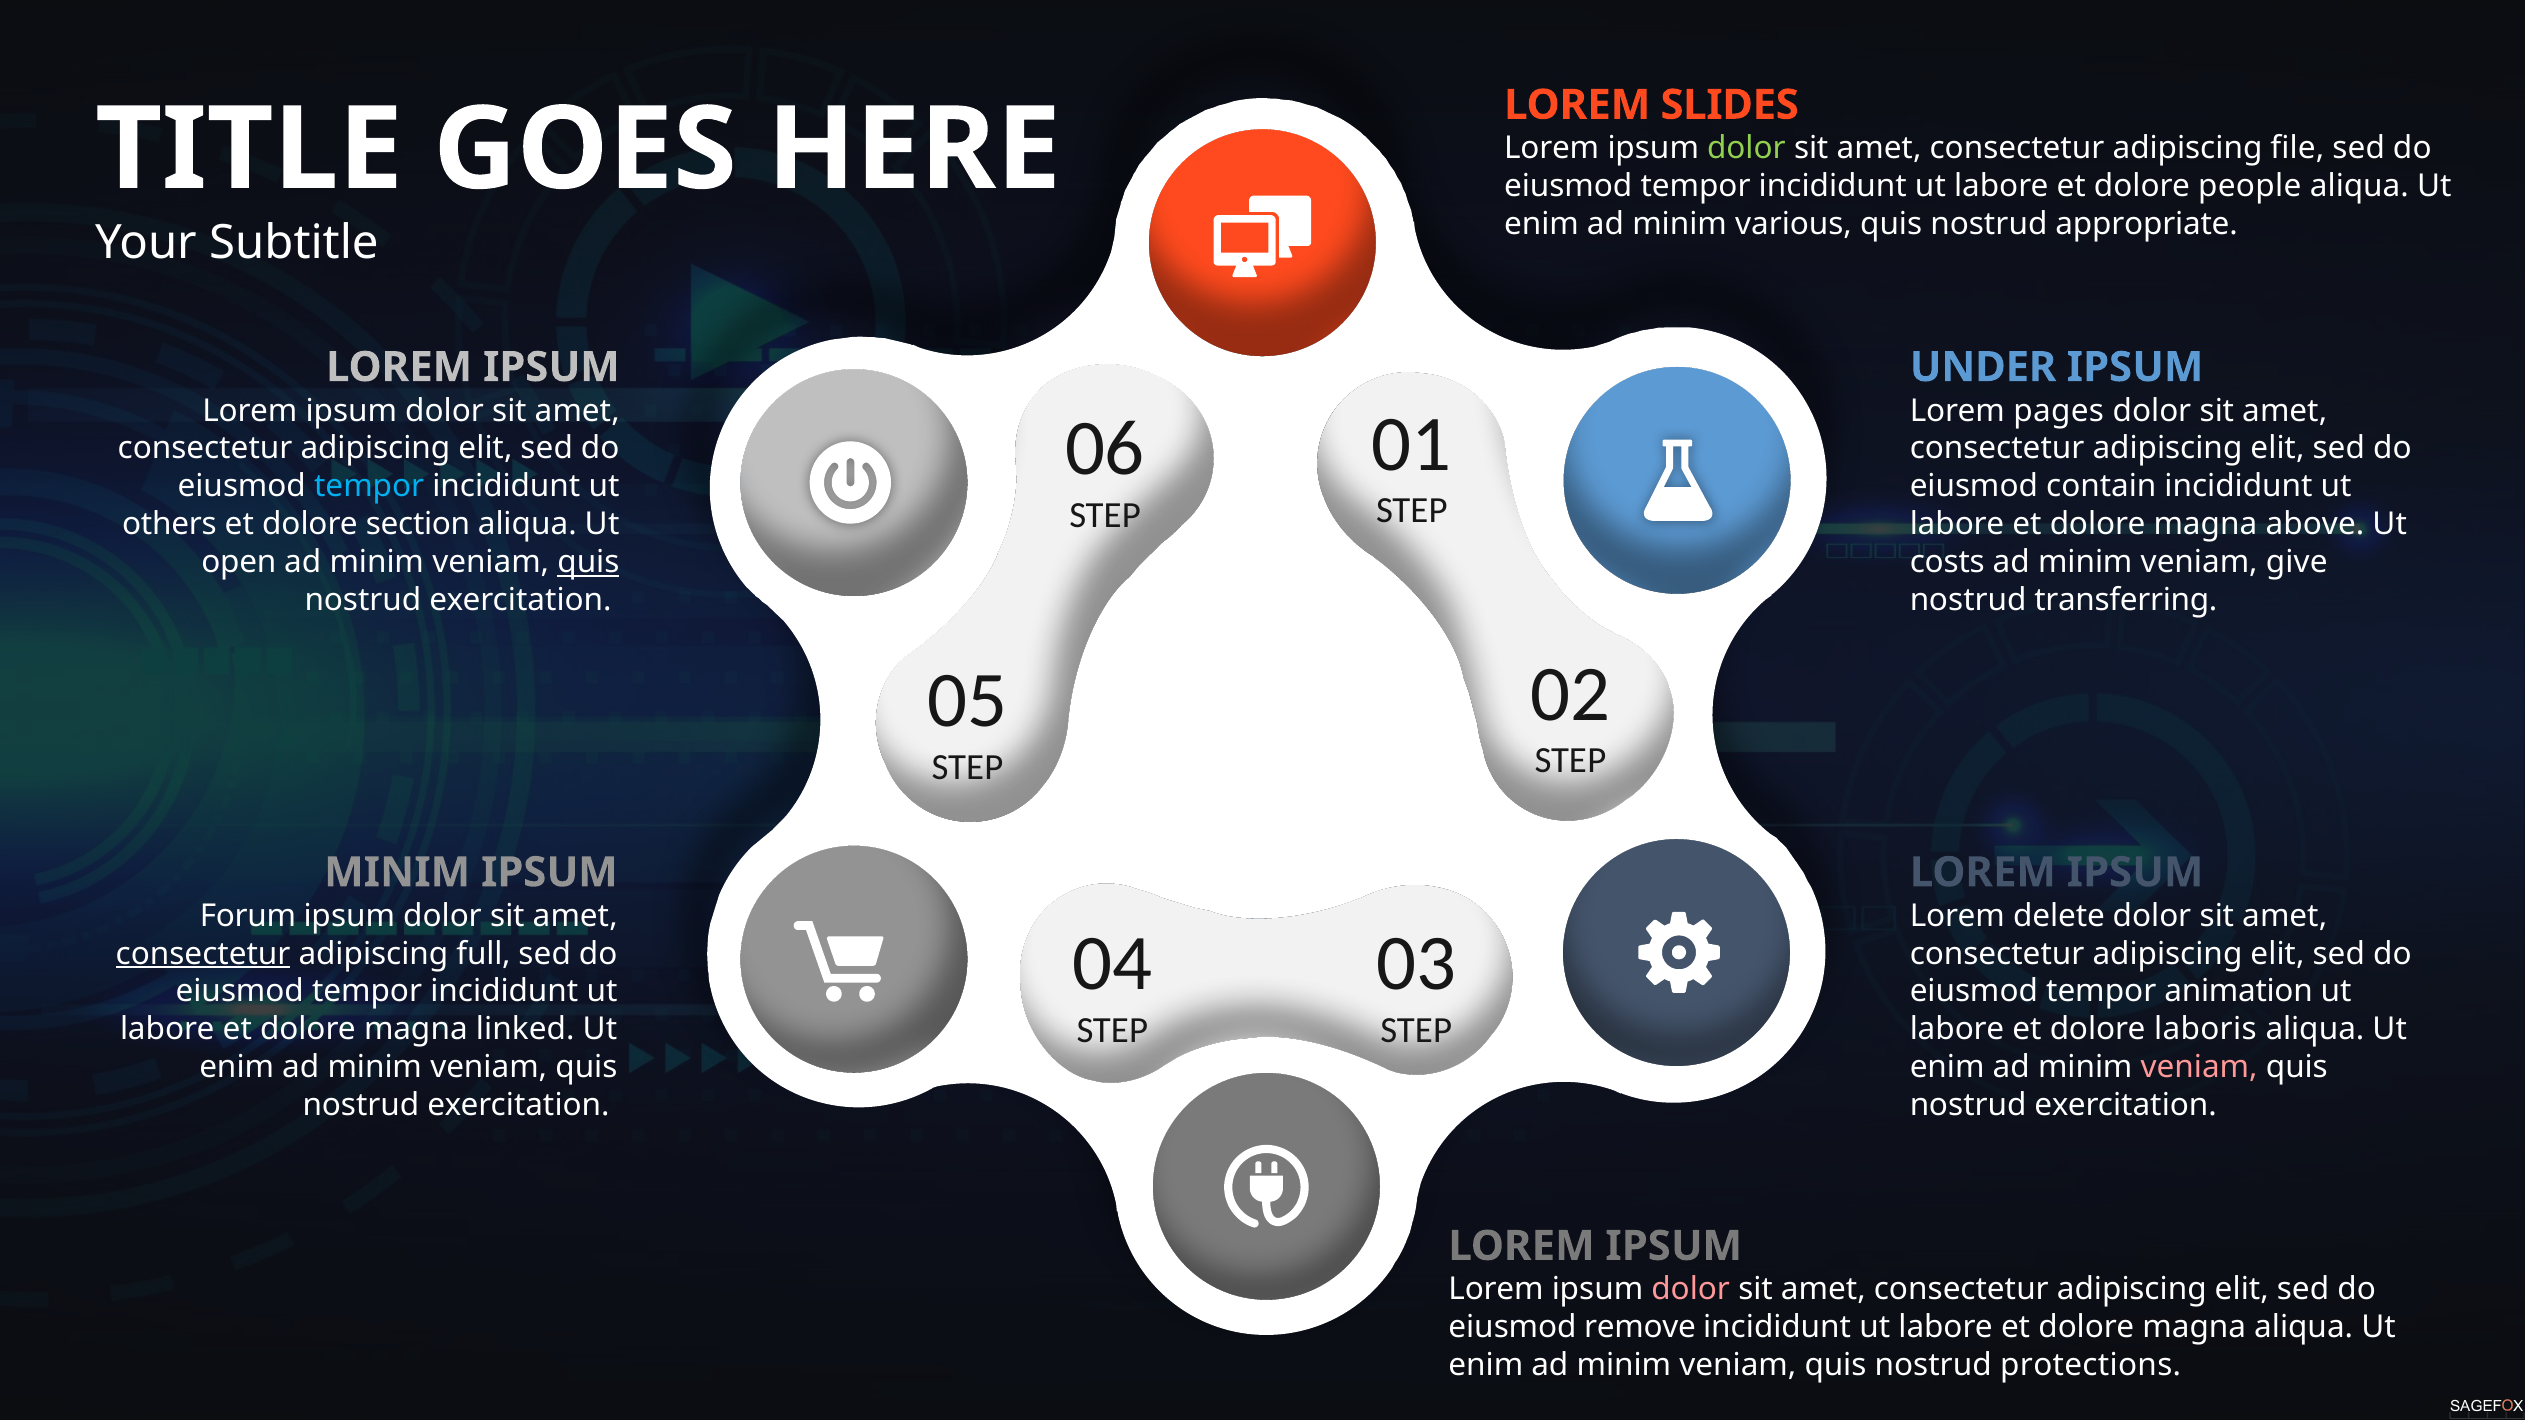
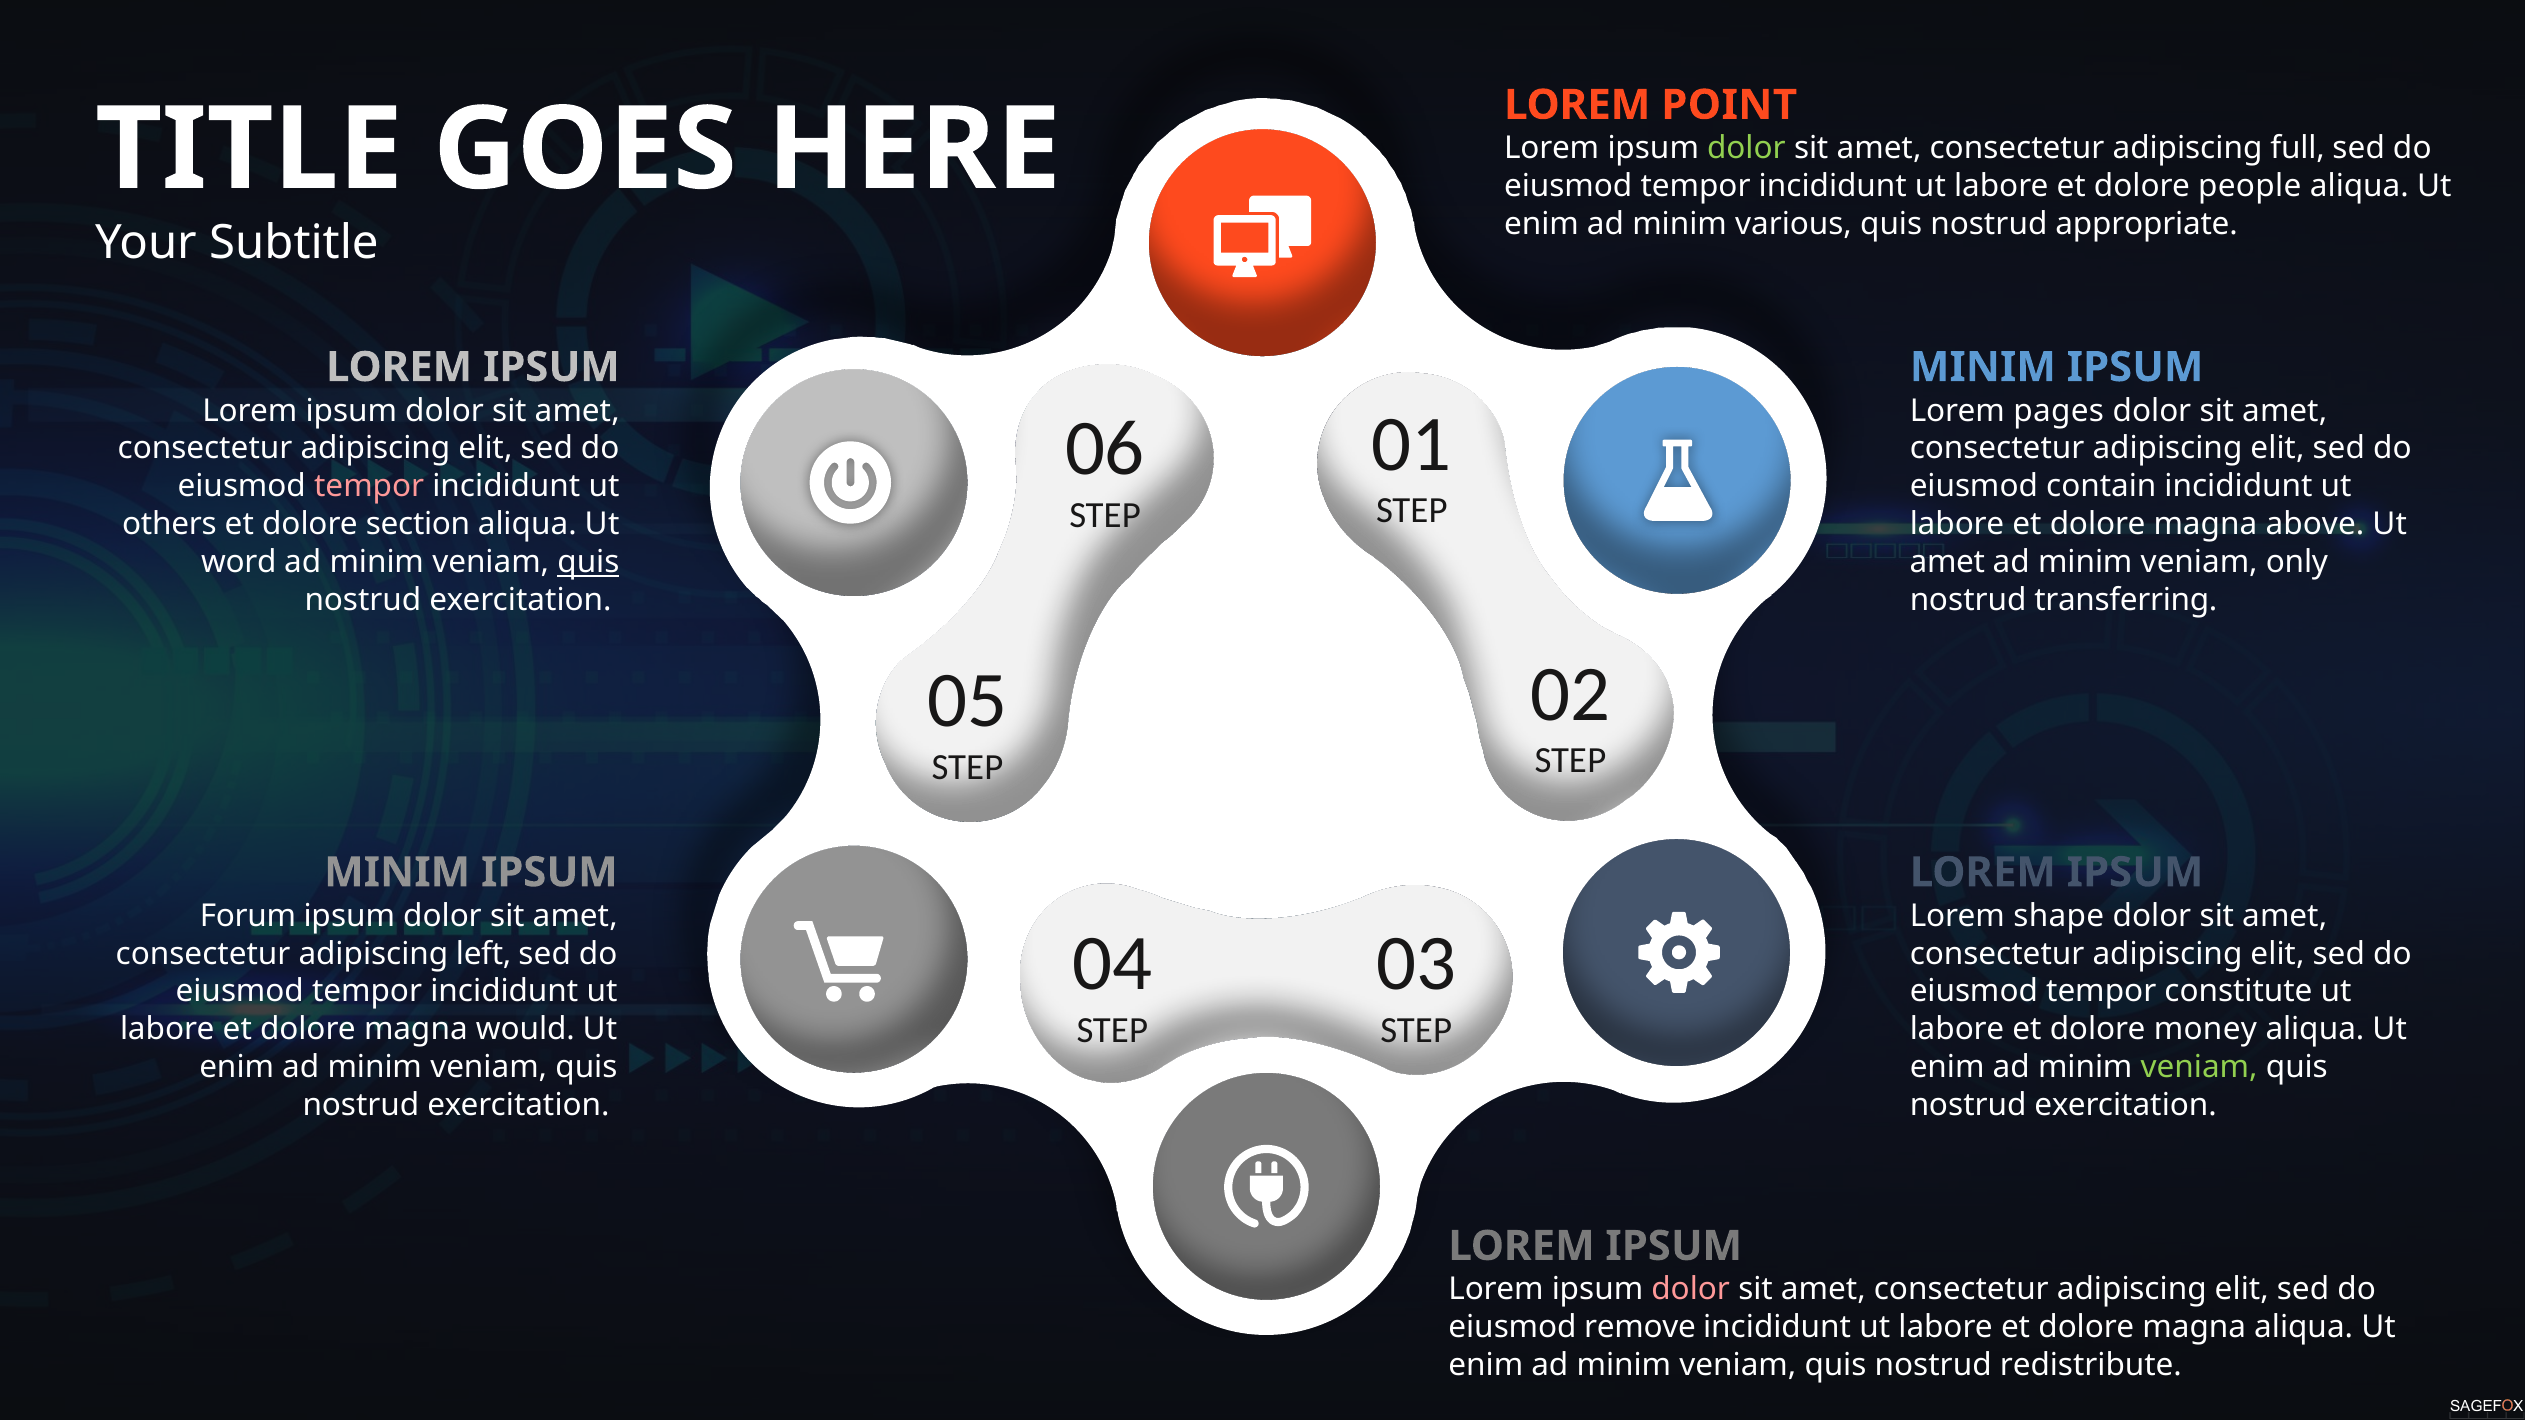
SLIDES: SLIDES -> POINT
file: file -> full
UNDER at (1983, 367): UNDER -> MINIM
tempor at (369, 487) colour: light blue -> pink
open: open -> word
costs at (1947, 562): costs -> amet
give: give -> only
delete: delete -> shape
consectetur at (203, 954) underline: present -> none
full: full -> left
animation: animation -> constitute
linked: linked -> would
laboris: laboris -> money
veniam at (2199, 1068) colour: pink -> light green
protections: protections -> redistribute
